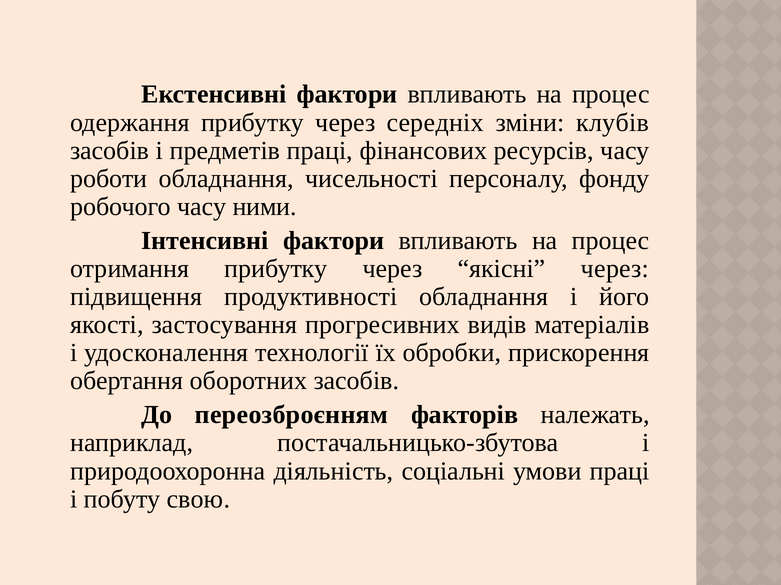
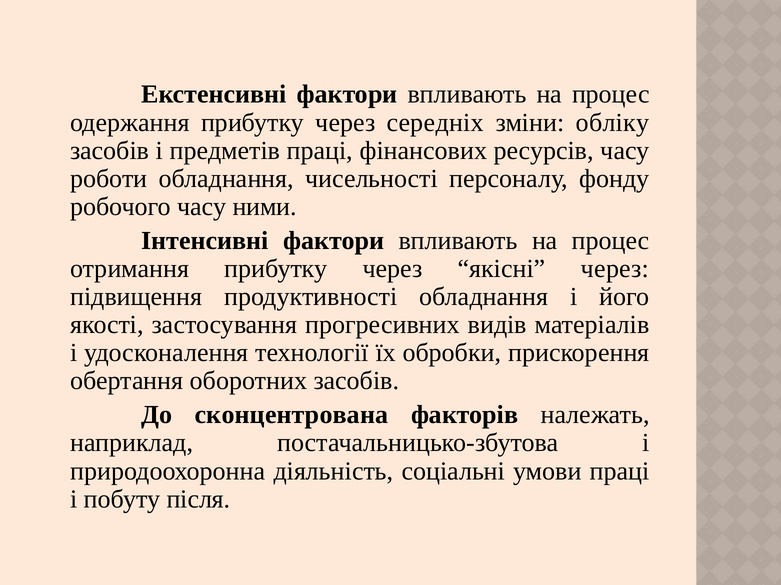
клубів: клубів -> обліку
переозброєнням: переозброєнням -> сконцентрована
свою: свою -> після
